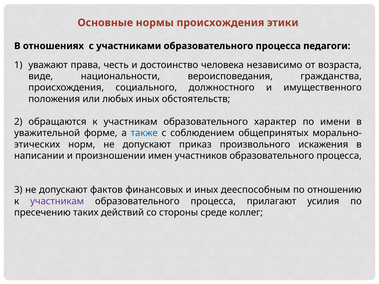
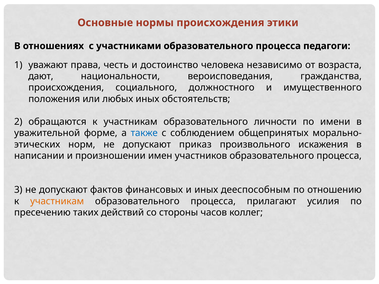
виде: виде -> дают
характер: характер -> личности
участникам at (57, 201) colour: purple -> orange
среде: среде -> часов
